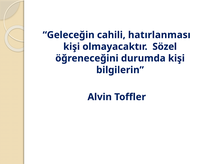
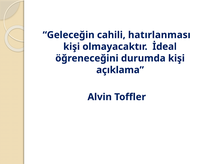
Sözel: Sözel -> İdeal
bilgilerin: bilgilerin -> açıklama
